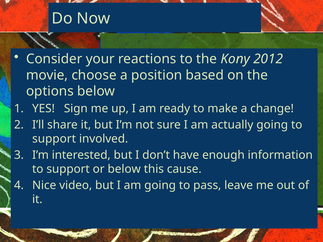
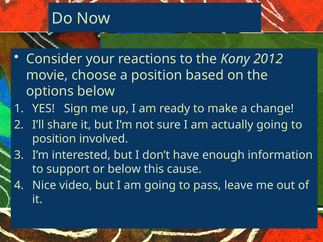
support at (54, 139): support -> position
